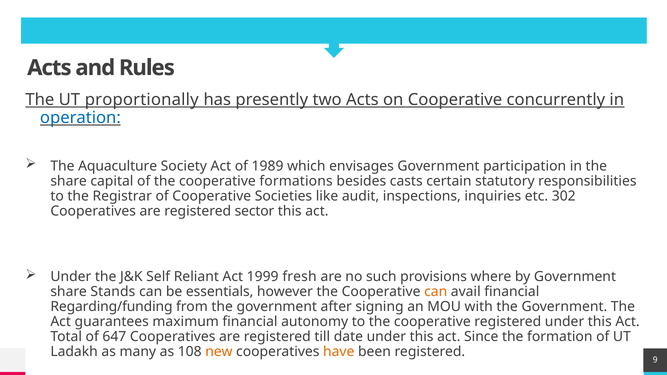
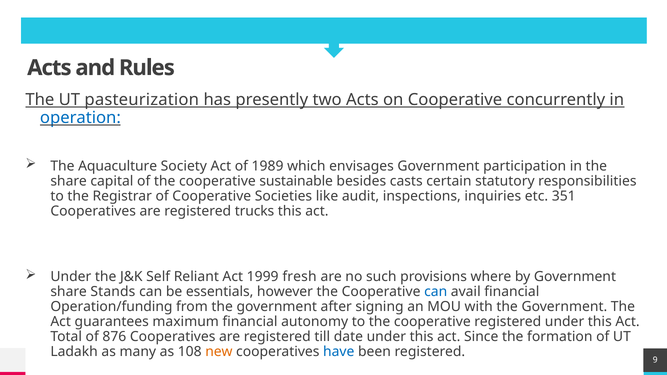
proportionally: proportionally -> pasteurization
formations: formations -> sustainable
302: 302 -> 351
sector: sector -> trucks
can at (436, 292) colour: orange -> blue
Regarding/funding: Regarding/funding -> Operation/funding
647: 647 -> 876
have colour: orange -> blue
